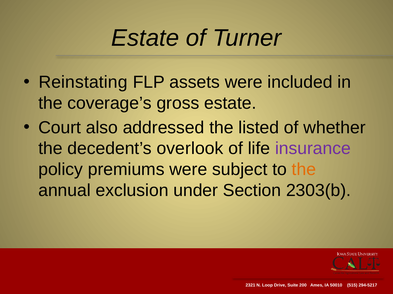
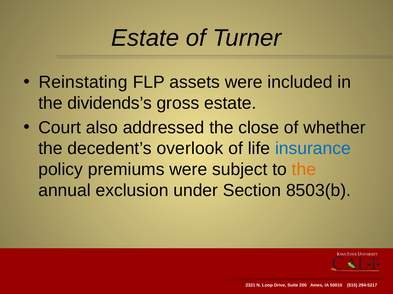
coverage’s: coverage’s -> dividends’s
listed: listed -> close
insurance colour: purple -> blue
2303(b: 2303(b -> 8503(b
